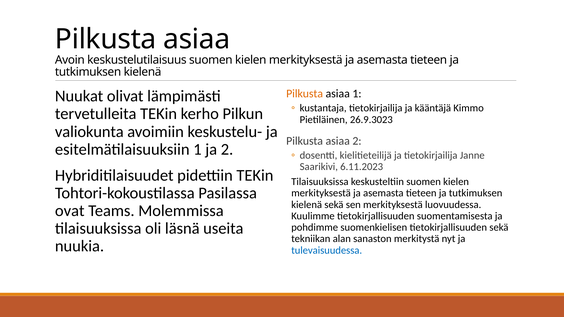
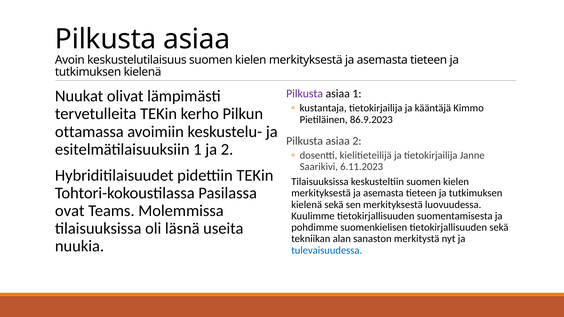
Pilkusta at (305, 94) colour: orange -> purple
26.9.3023: 26.9.3023 -> 86.9.2023
valiokunta: valiokunta -> ottamassa
